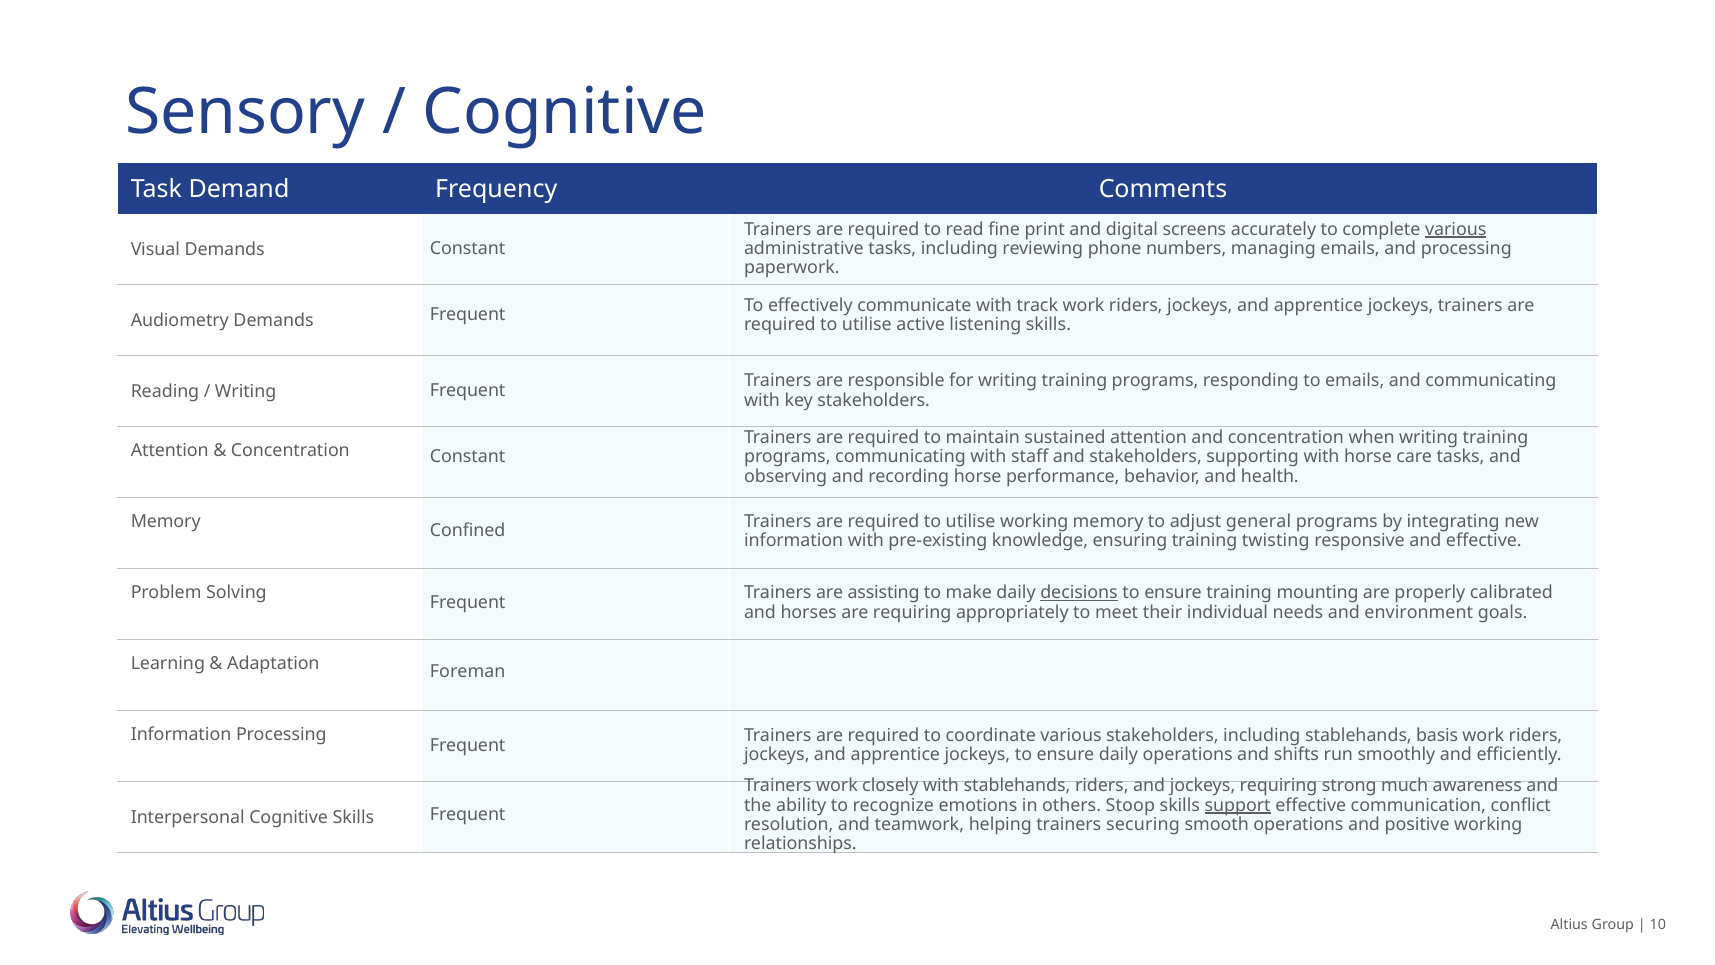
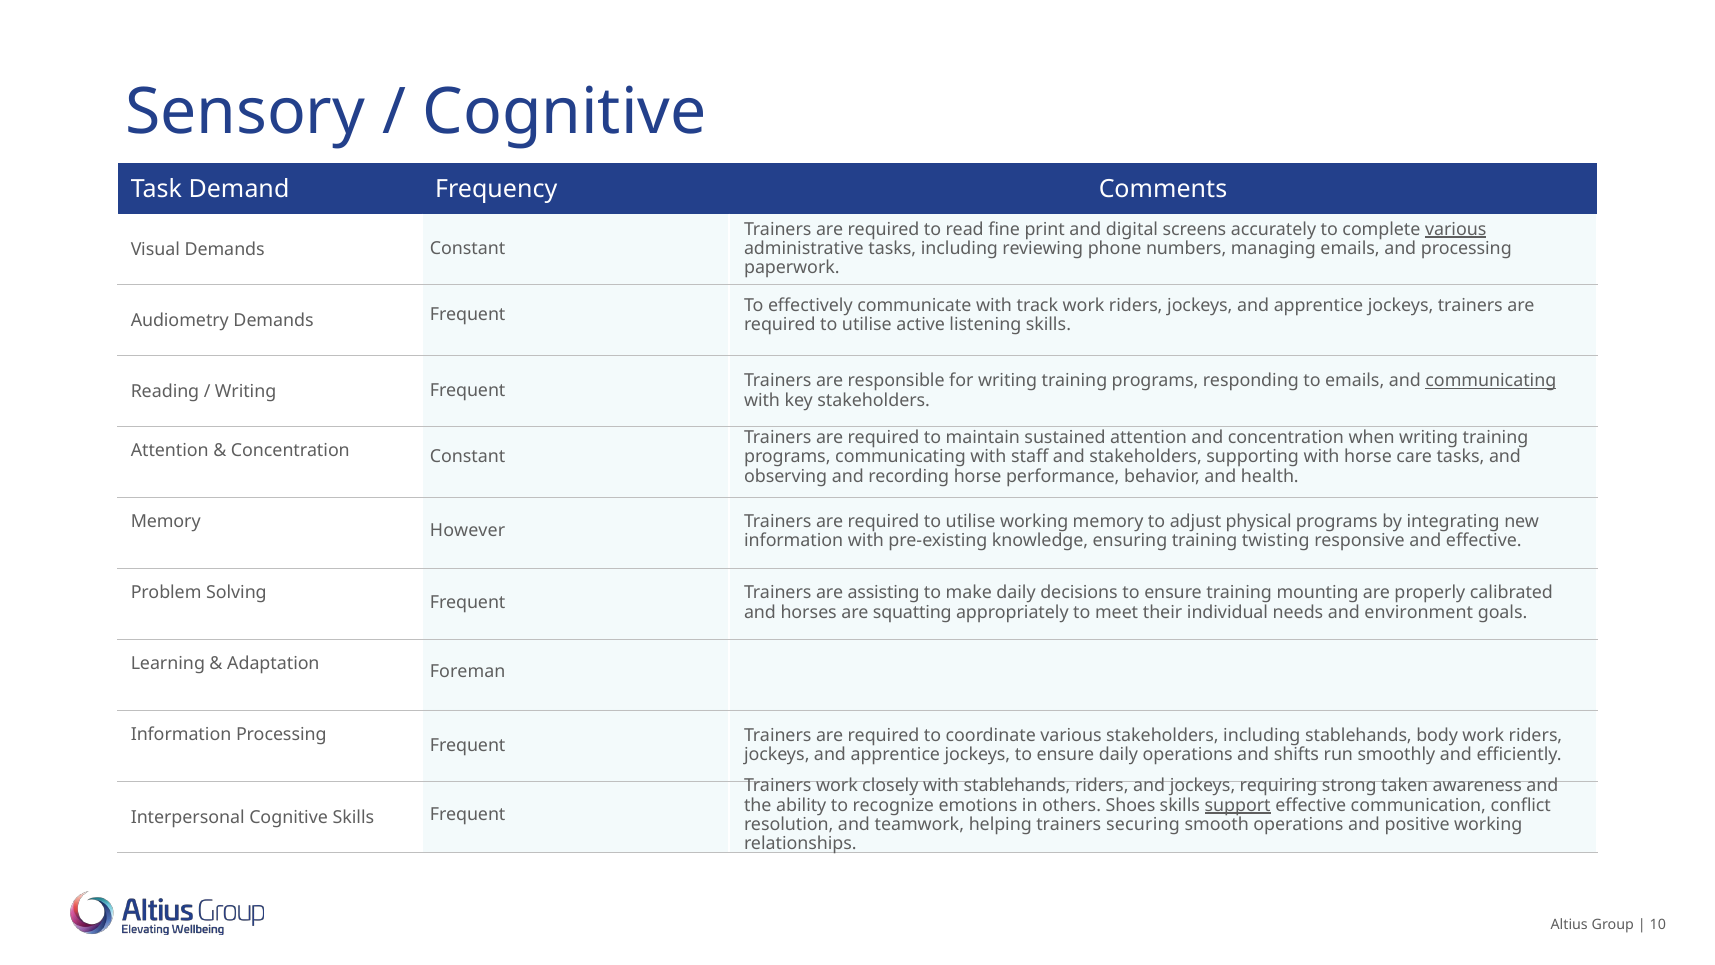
communicating at (1491, 381) underline: none -> present
general: general -> physical
Confined: Confined -> However
decisions underline: present -> none
are requiring: requiring -> squatting
basis: basis -> body
much: much -> taken
Stoop: Stoop -> Shoes
